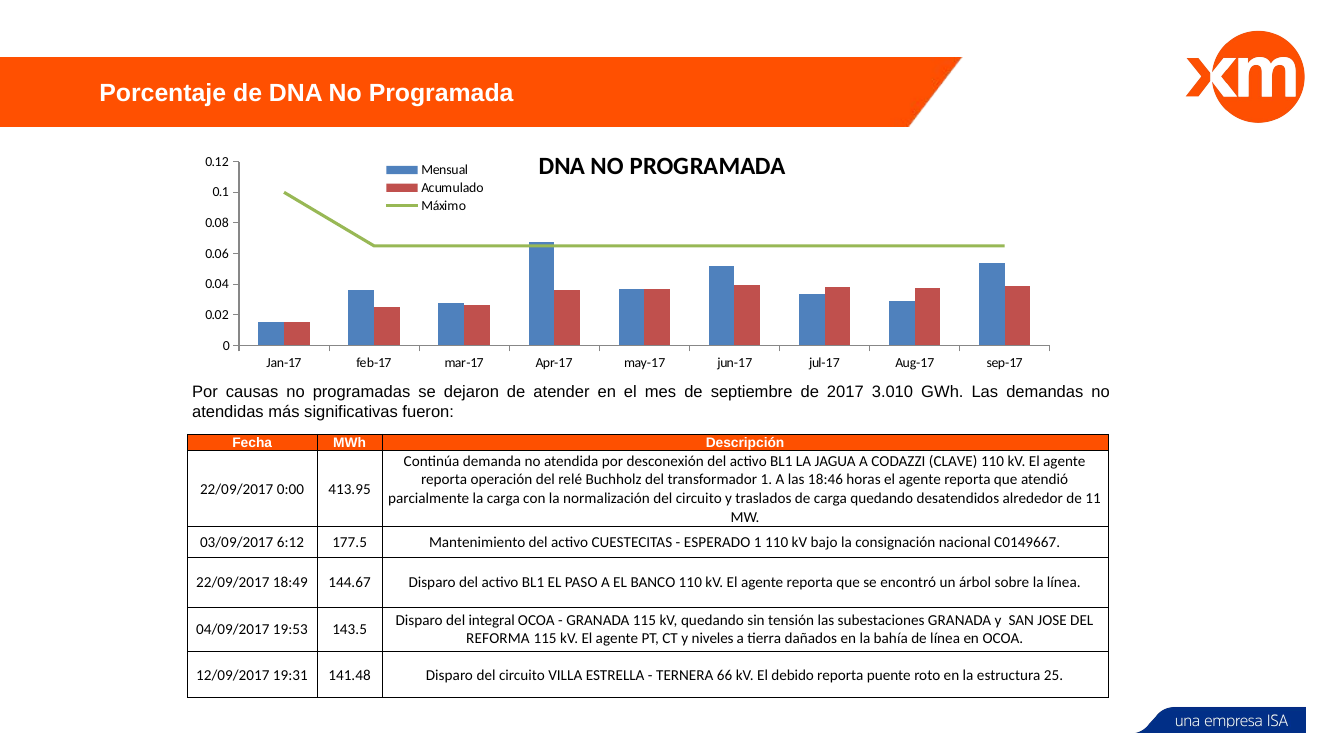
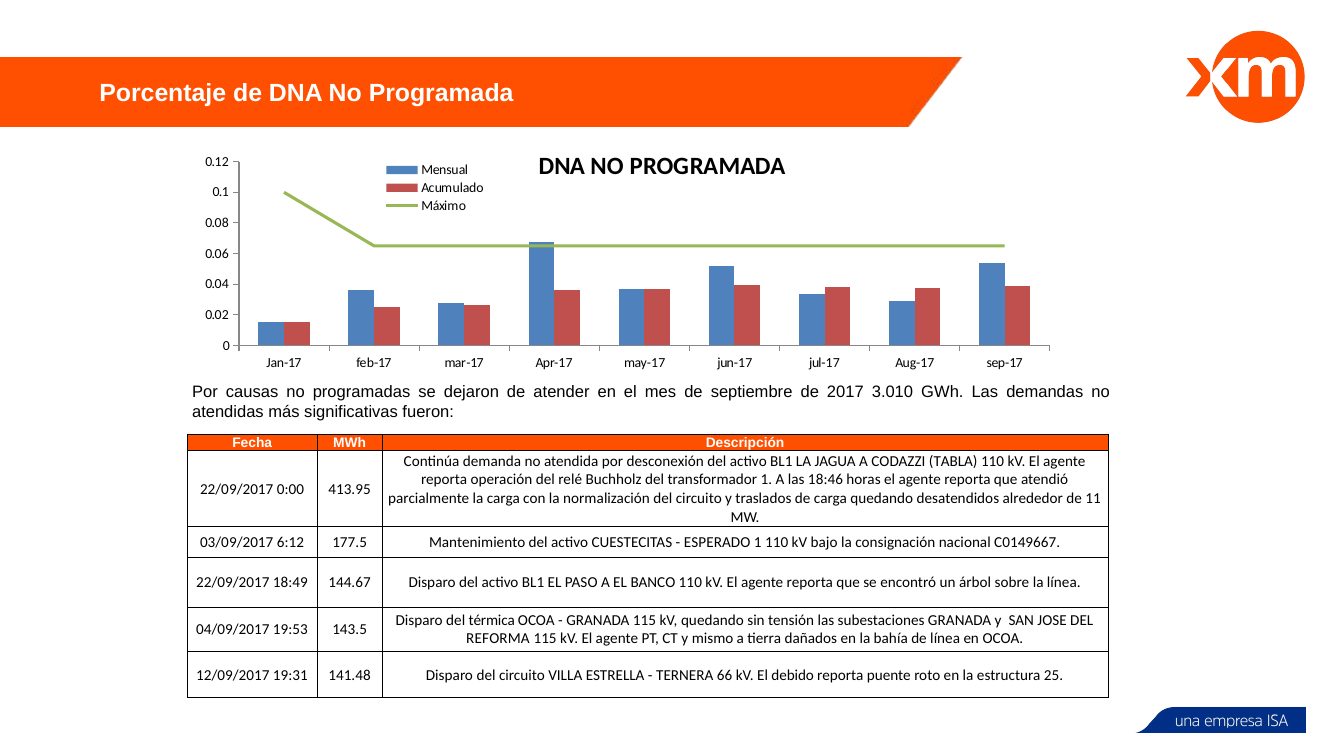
CLAVE: CLAVE -> TABLA
integral: integral -> térmica
niveles: niveles -> mismo
